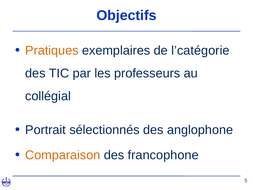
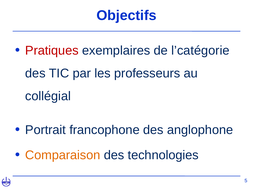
Pratiques colour: orange -> red
sélectionnés: sélectionnés -> francophone
francophone: francophone -> technologies
